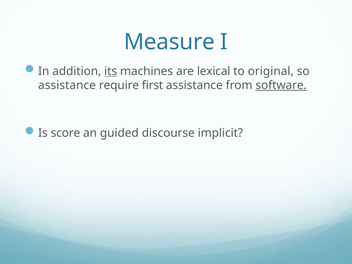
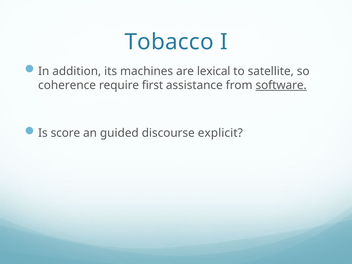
Measure: Measure -> Tobacco
its underline: present -> none
original: original -> satellite
assistance at (67, 85): assistance -> coherence
implicit: implicit -> explicit
